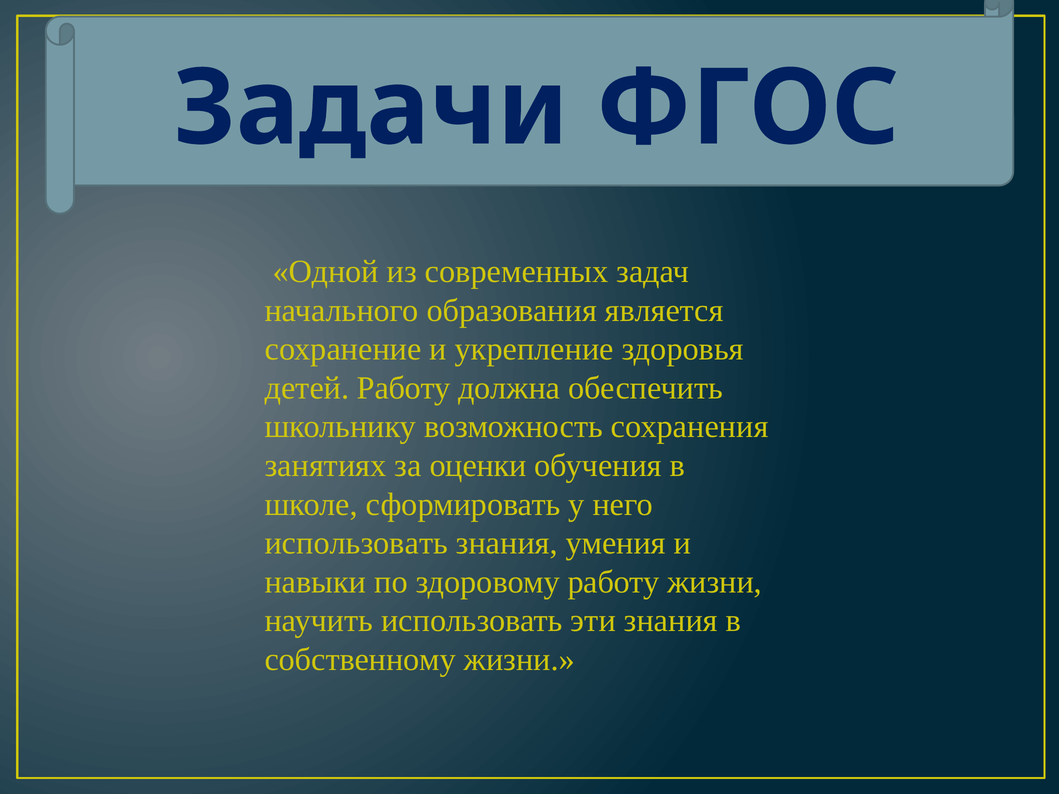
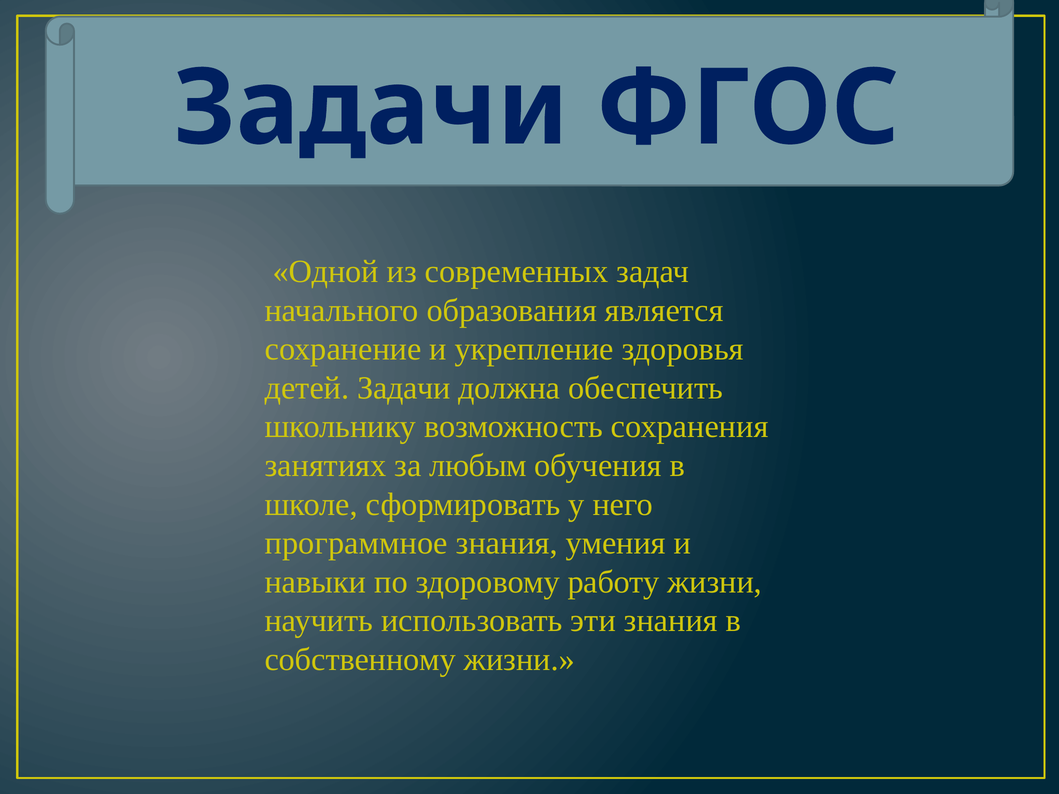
детей Работу: Работу -> Задачи
оценки: оценки -> любым
использовать at (356, 543): использовать -> программное
